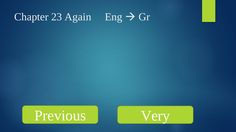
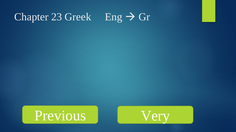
Again: Again -> Greek
